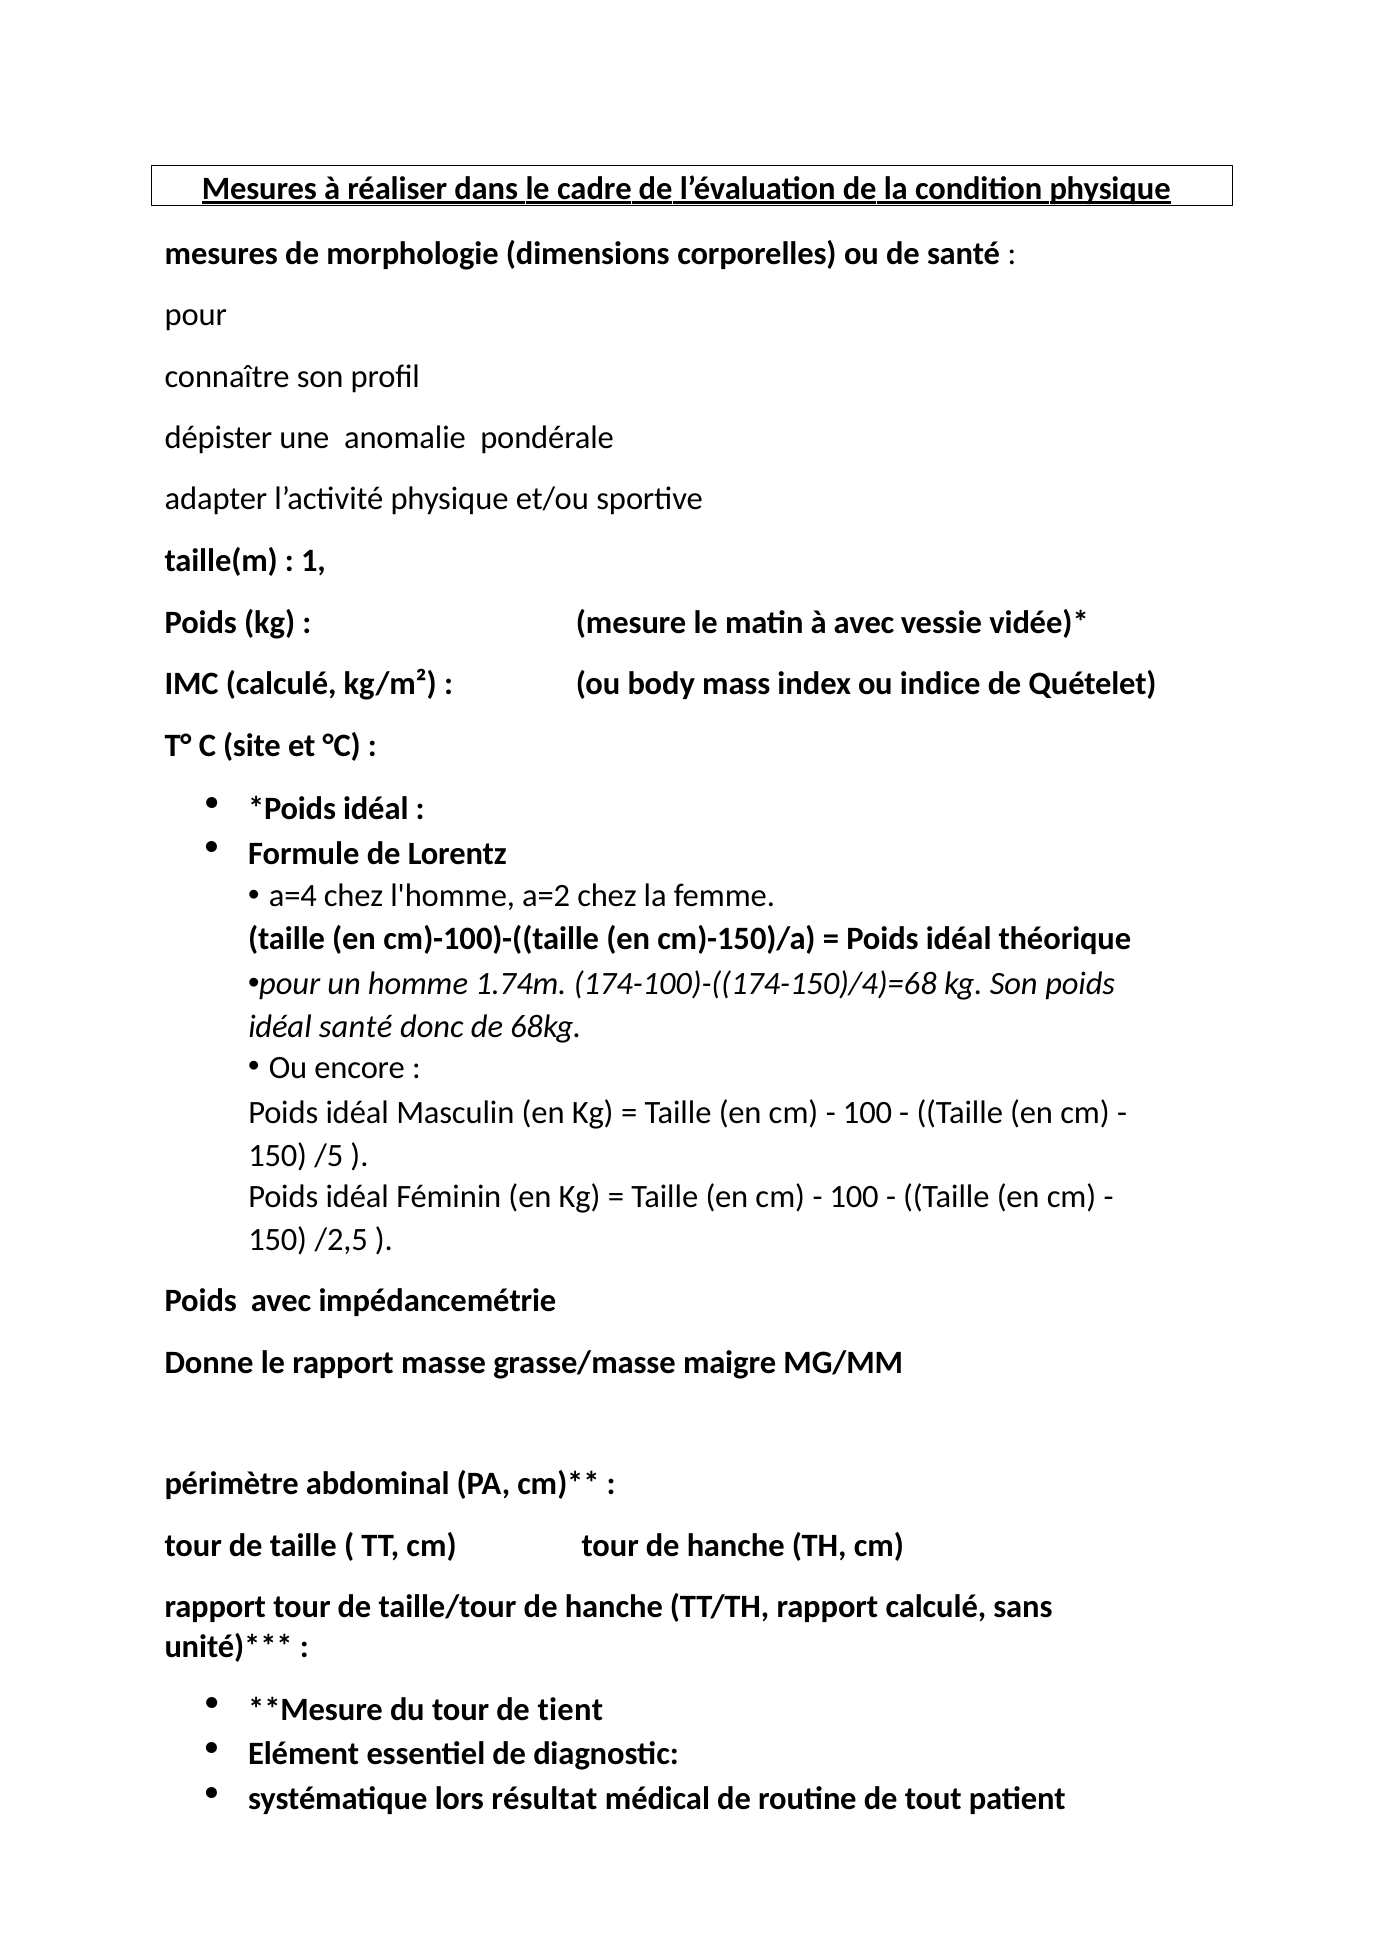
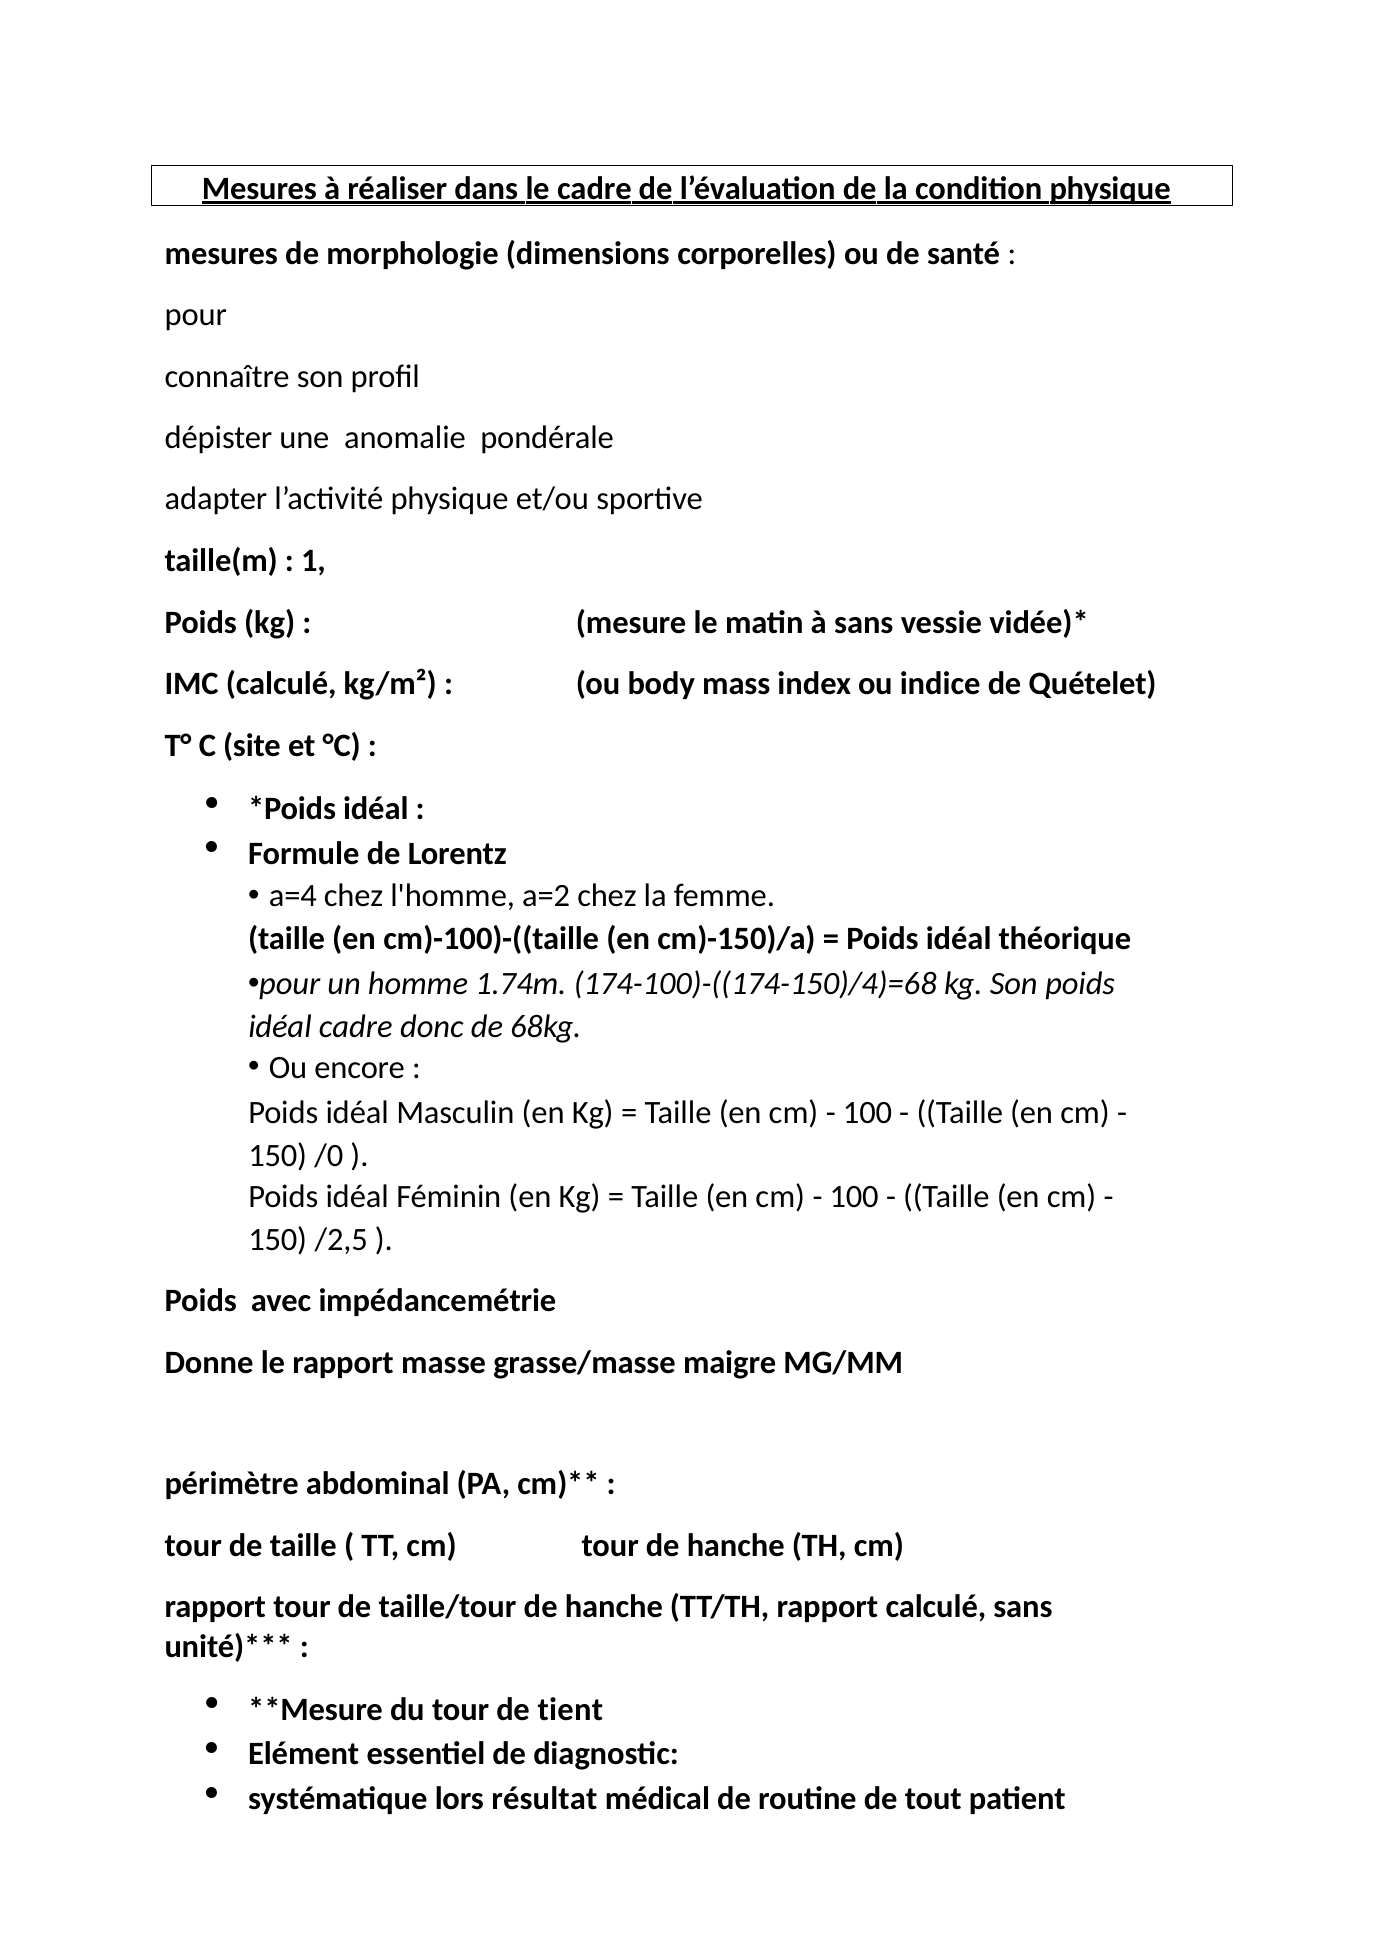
à avec: avec -> sans
idéal santé: santé -> cadre
/5: /5 -> /0
